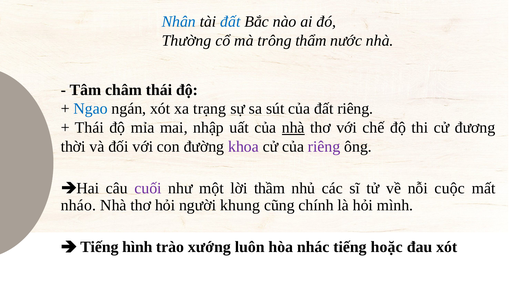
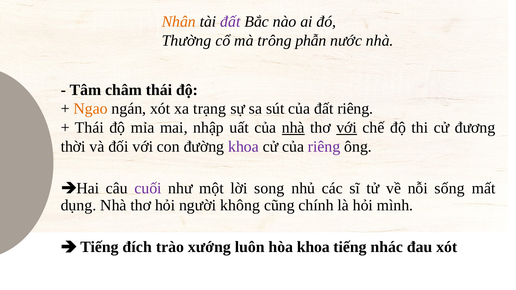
Nhân colour: blue -> orange
đất at (230, 22) colour: blue -> purple
thẩm: thẩm -> phẫn
Ngao colour: blue -> orange
với at (347, 128) underline: none -> present
thầm: thầm -> song
cuộc: cuộc -> sống
nháo: nháo -> dụng
khung: khung -> không
hình: hình -> đích
hòa nhác: nhác -> khoa
hoặc: hoặc -> nhác
